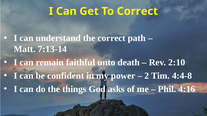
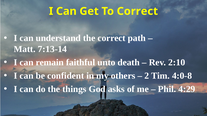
power: power -> others
4:4-8: 4:4-8 -> 4:0-8
4:16: 4:16 -> 4:29
